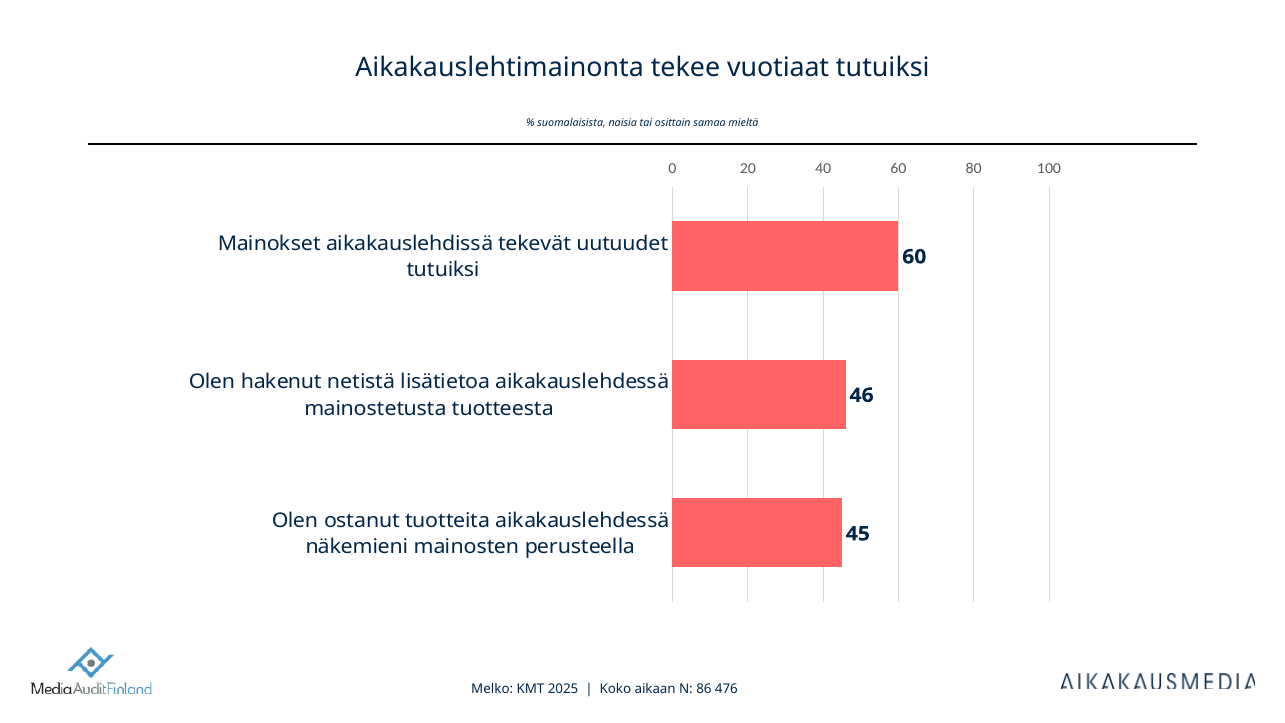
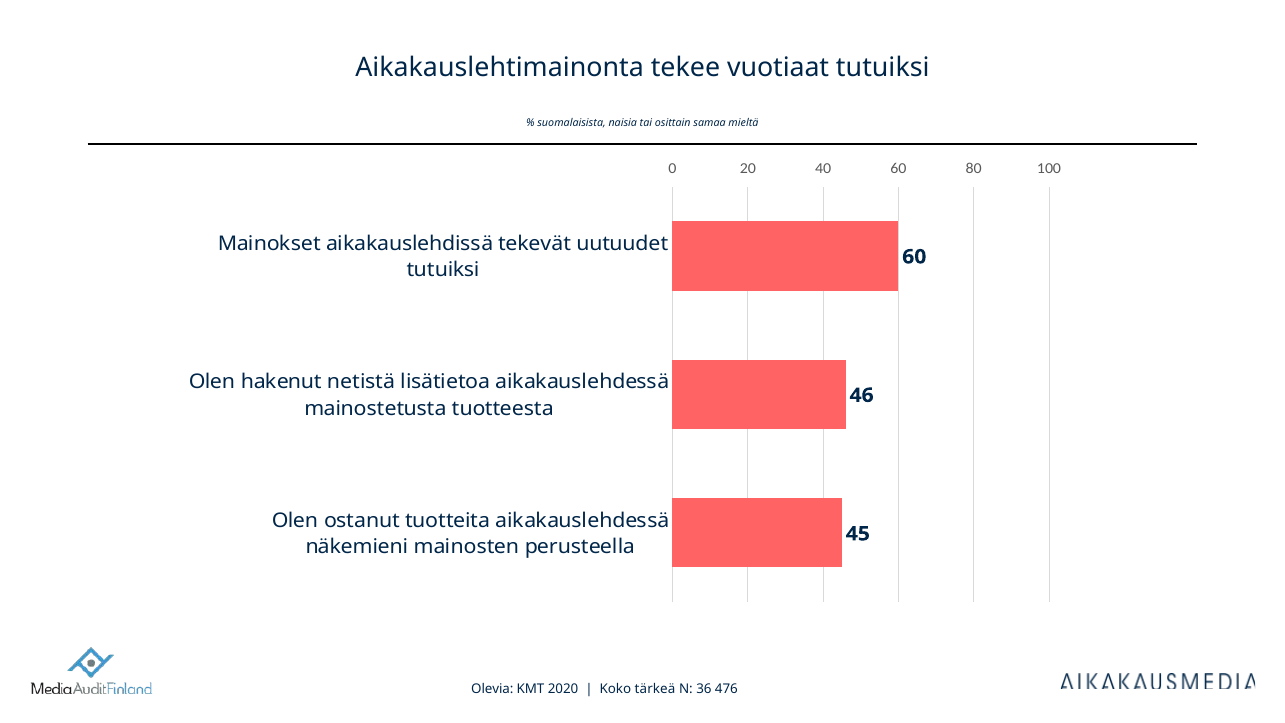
Melko: Melko -> Olevia
2025: 2025 -> 2020
aikaan: aikaan -> tärkeä
86: 86 -> 36
